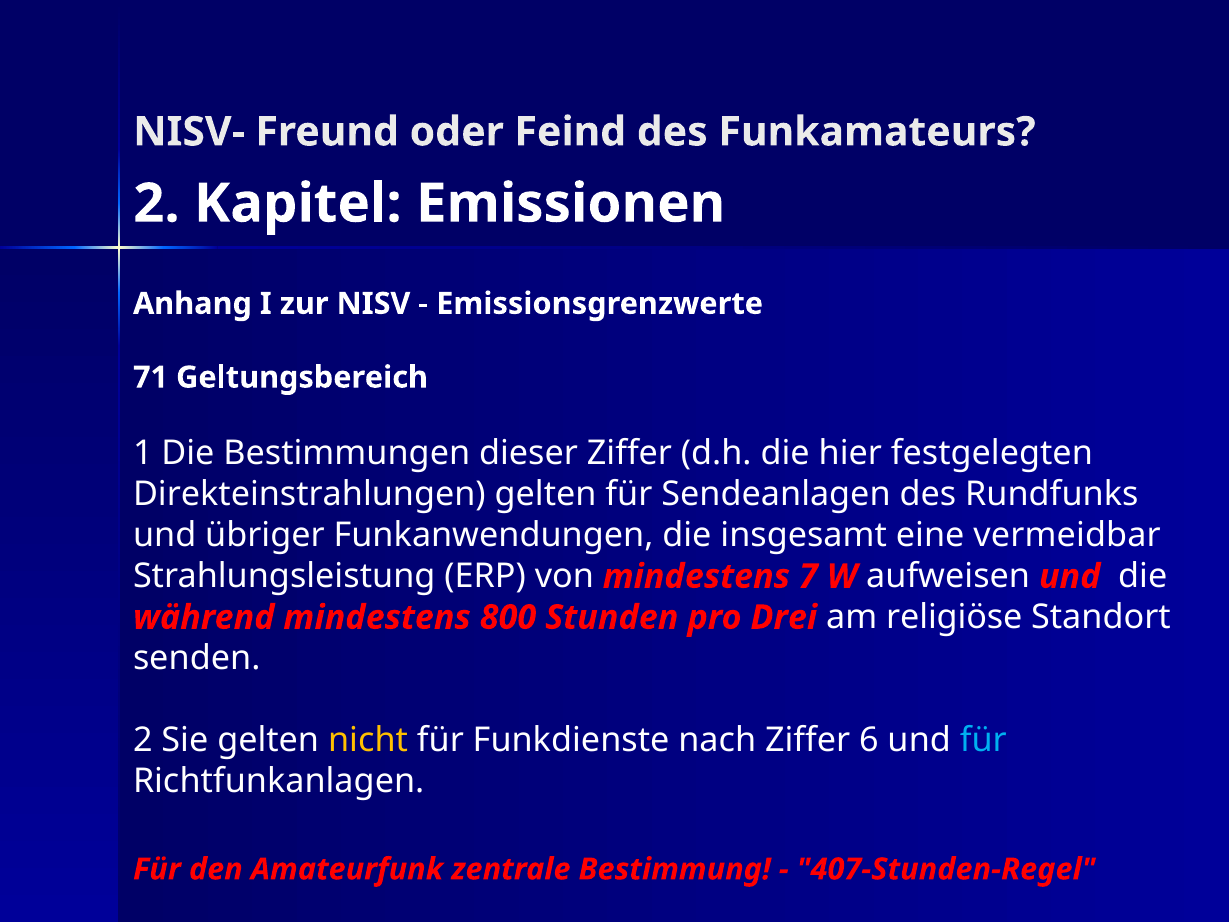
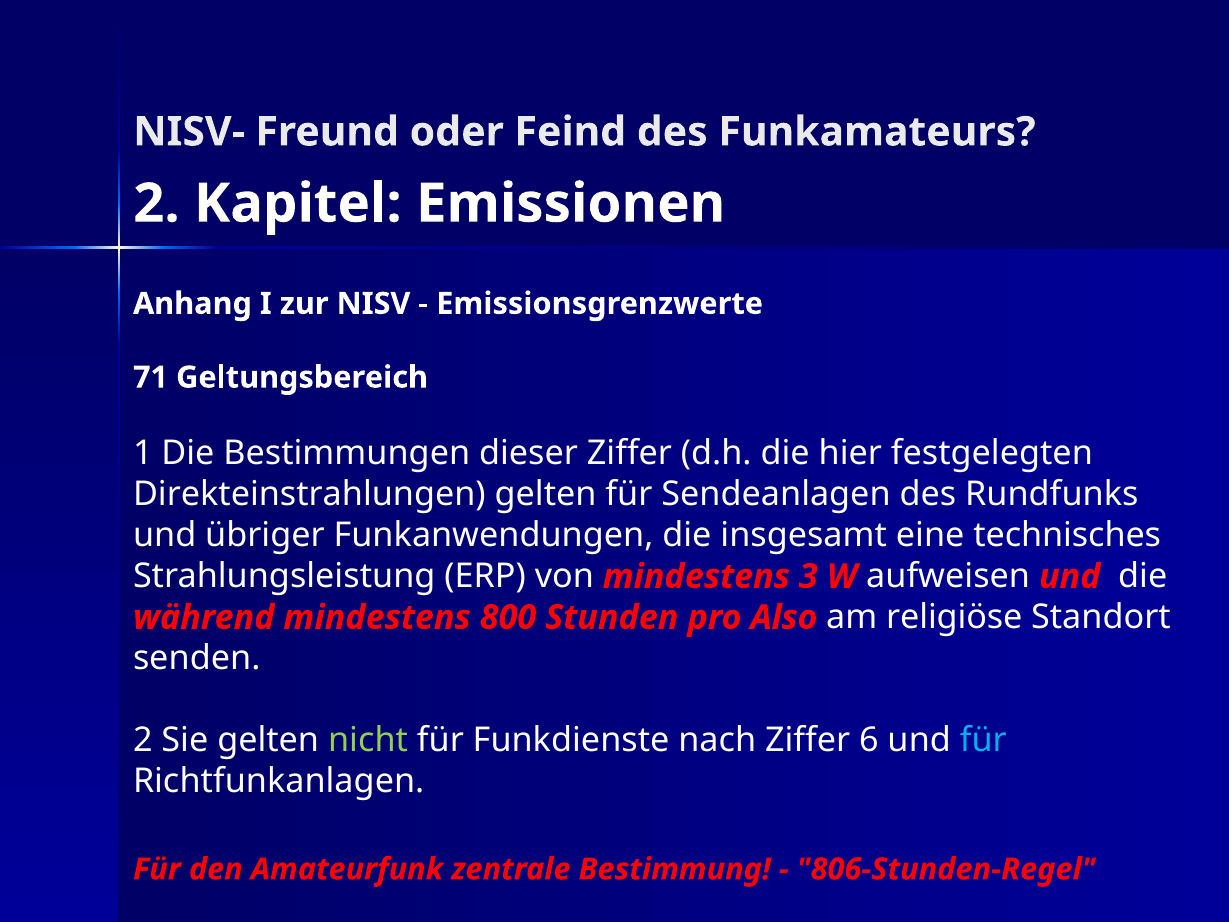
vermeidbar: vermeidbar -> technisches
7: 7 -> 3
Drei: Drei -> Also
nicht colour: yellow -> light green
407-Stunden-Regel: 407-Stunden-Regel -> 806-Stunden-Regel
